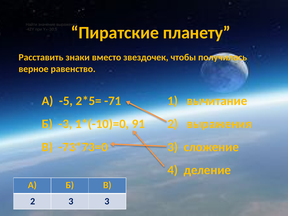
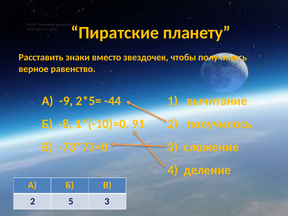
-5: -5 -> -9
-71: -71 -> -44
-3: -3 -> -8
2 выражения: выражения -> получилось
2 3: 3 -> 5
